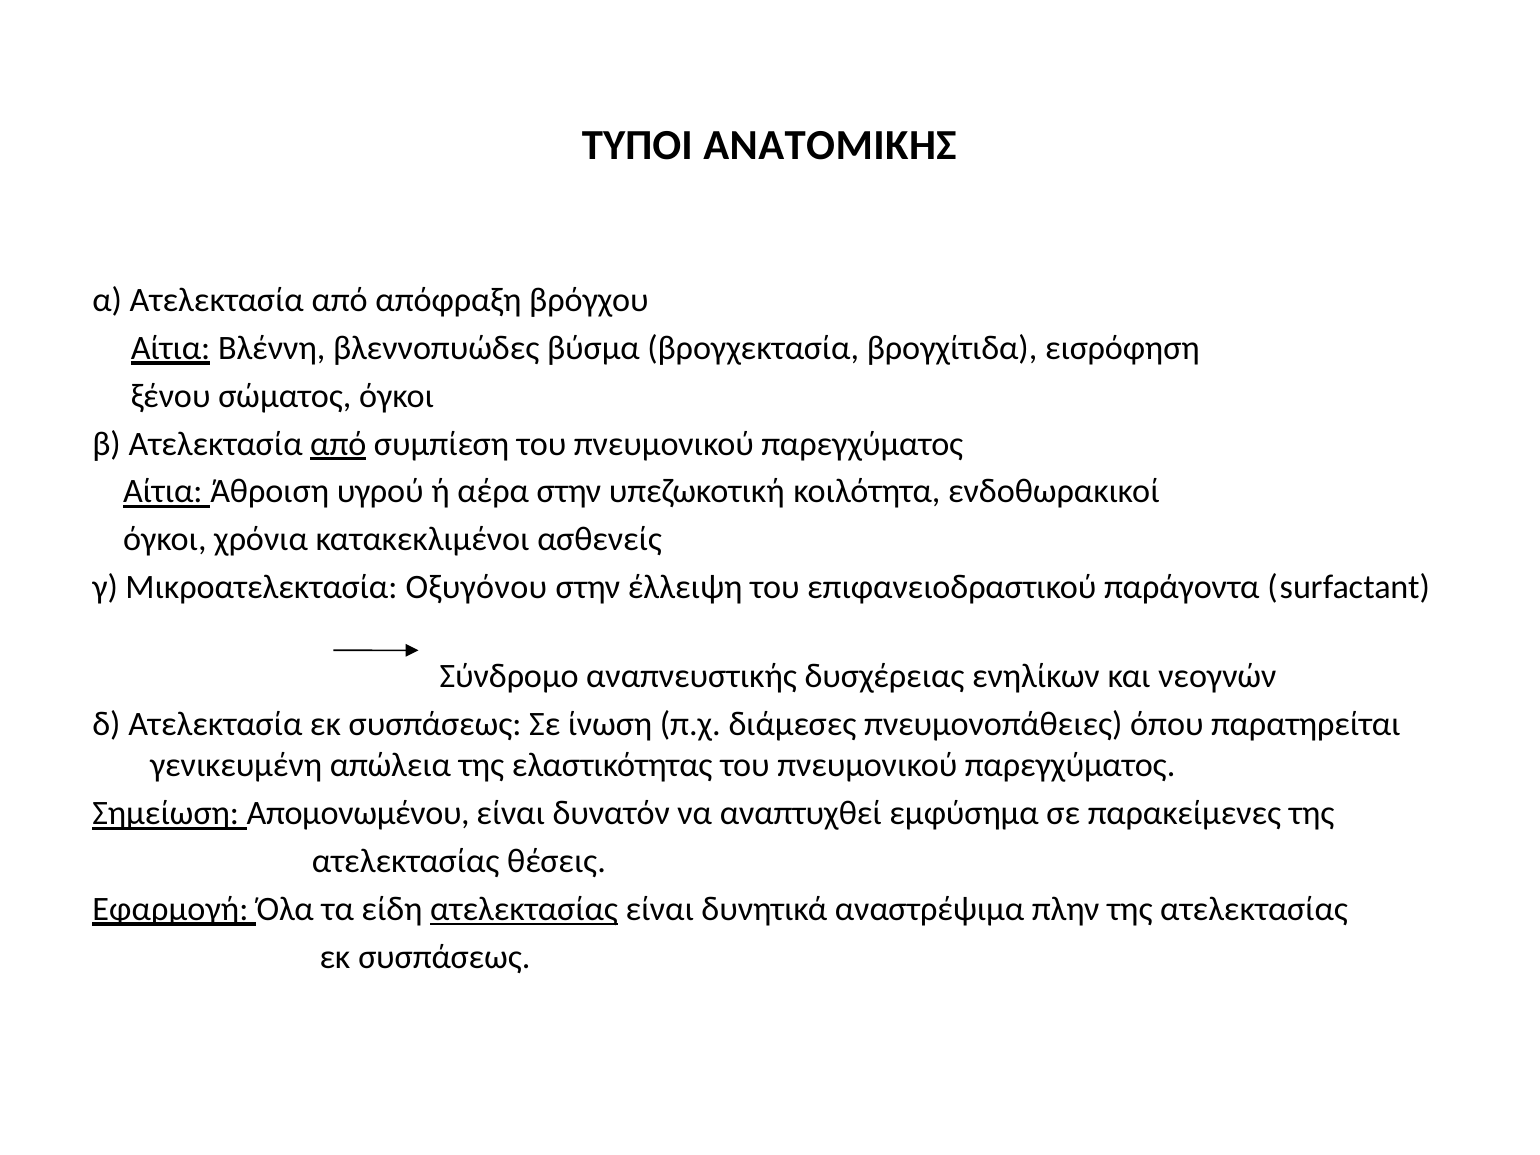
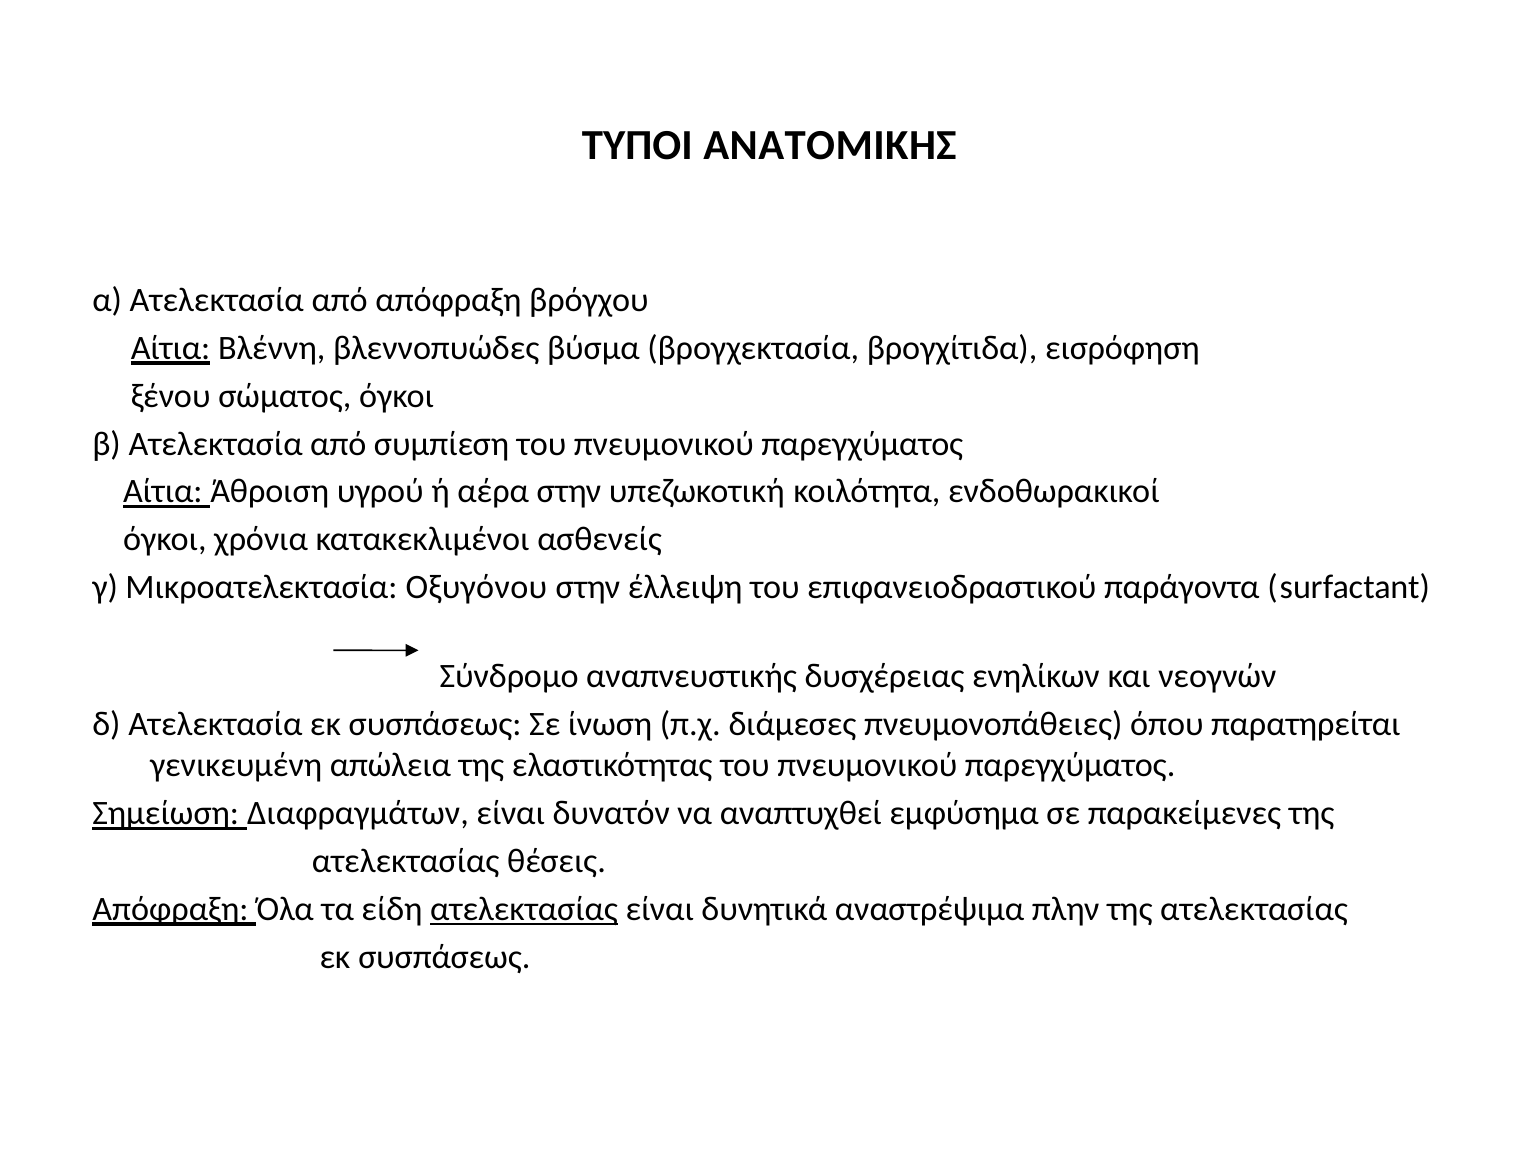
από at (338, 444) underline: present -> none
Απομονωμένου: Απομονωμένου -> Διαφραγμάτων
Εφαρμογή at (170, 909): Εφαρμογή -> Απόφραξη
